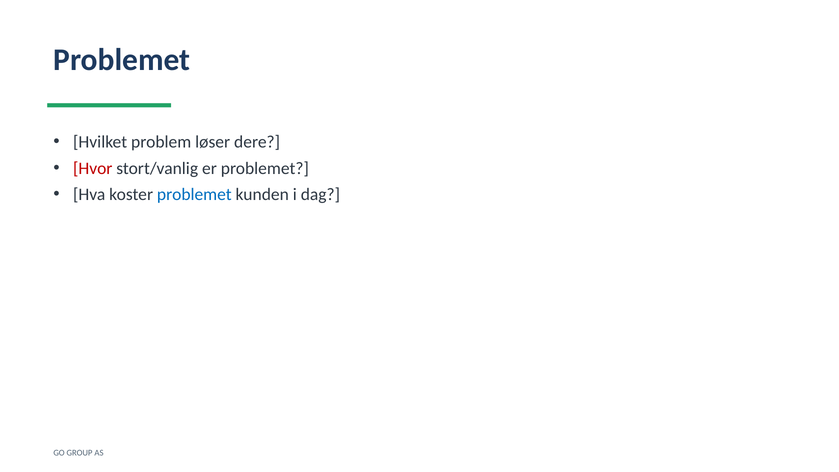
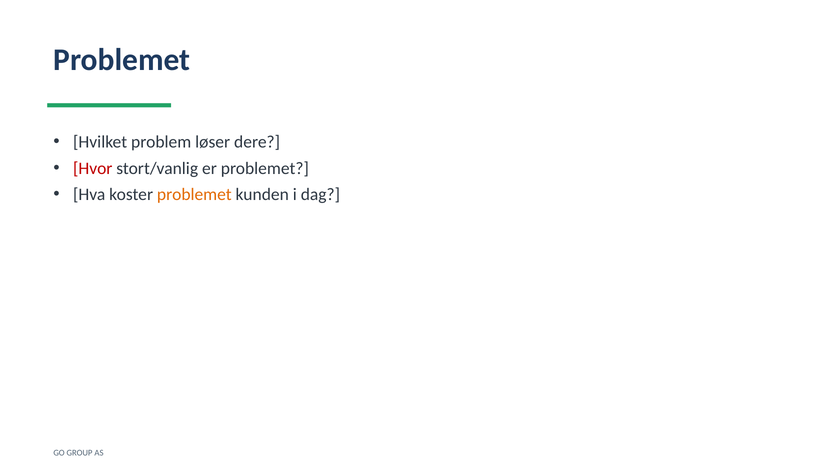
problemet at (194, 195) colour: blue -> orange
